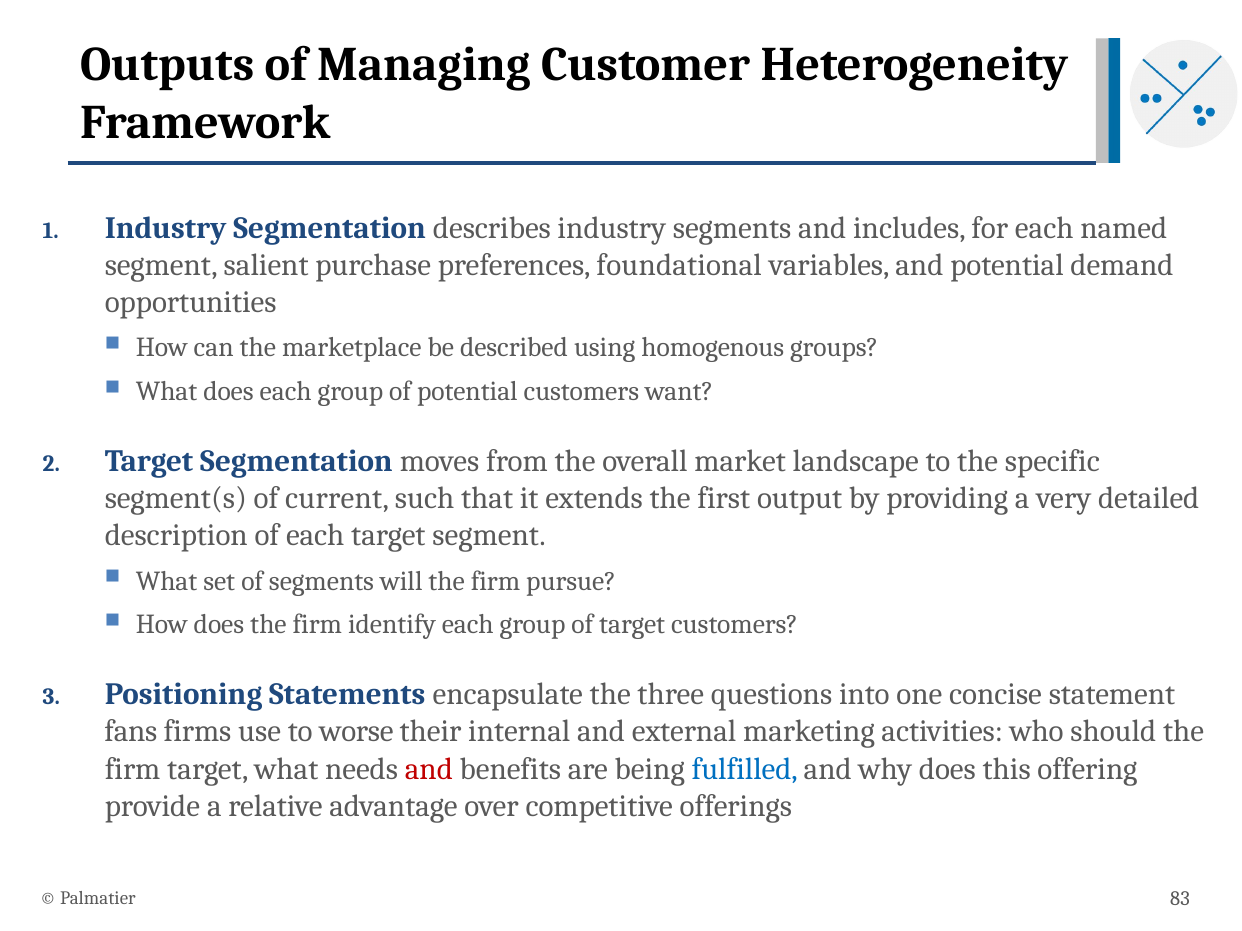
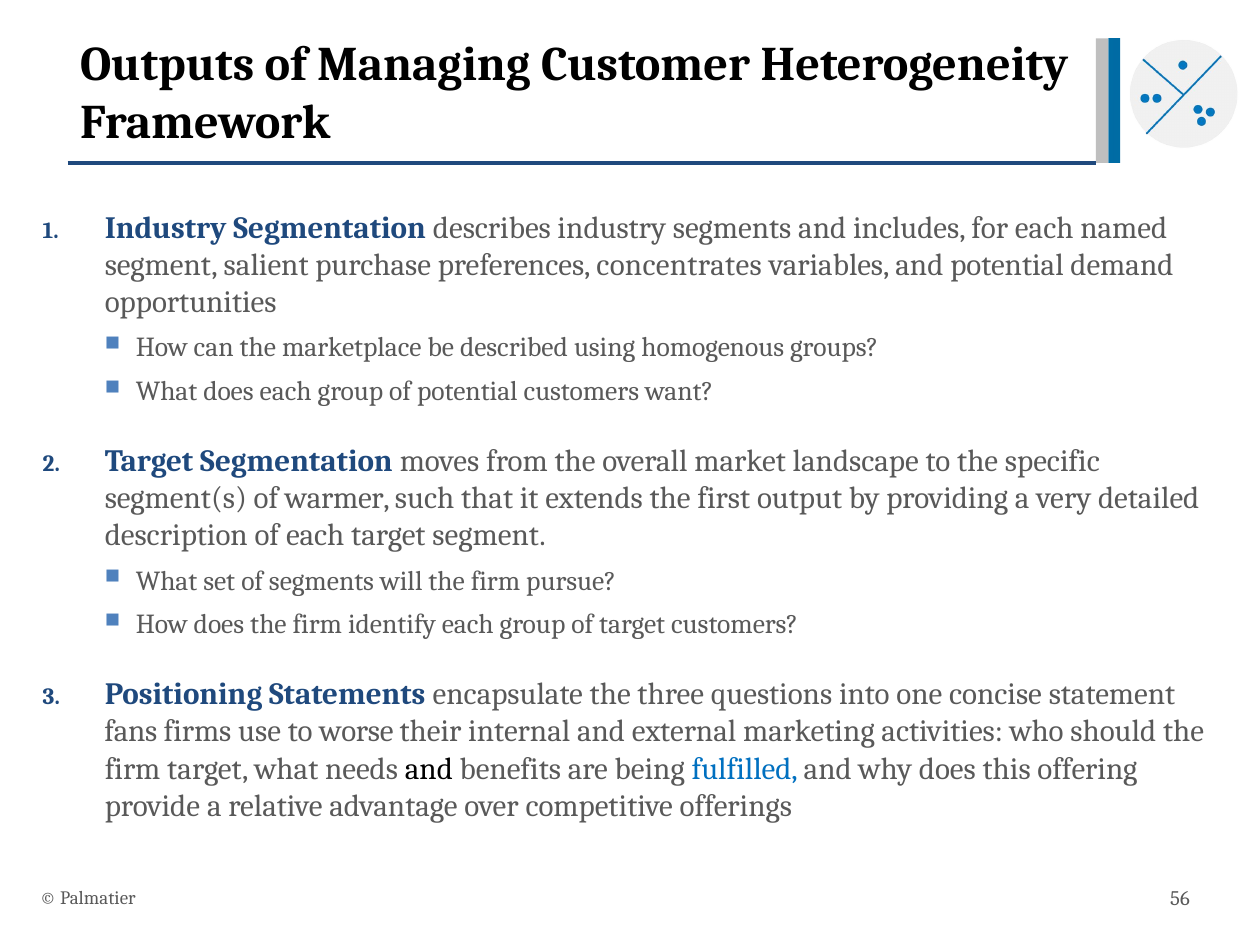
foundational: foundational -> concentrates
current: current -> warmer
and at (429, 769) colour: red -> black
83: 83 -> 56
